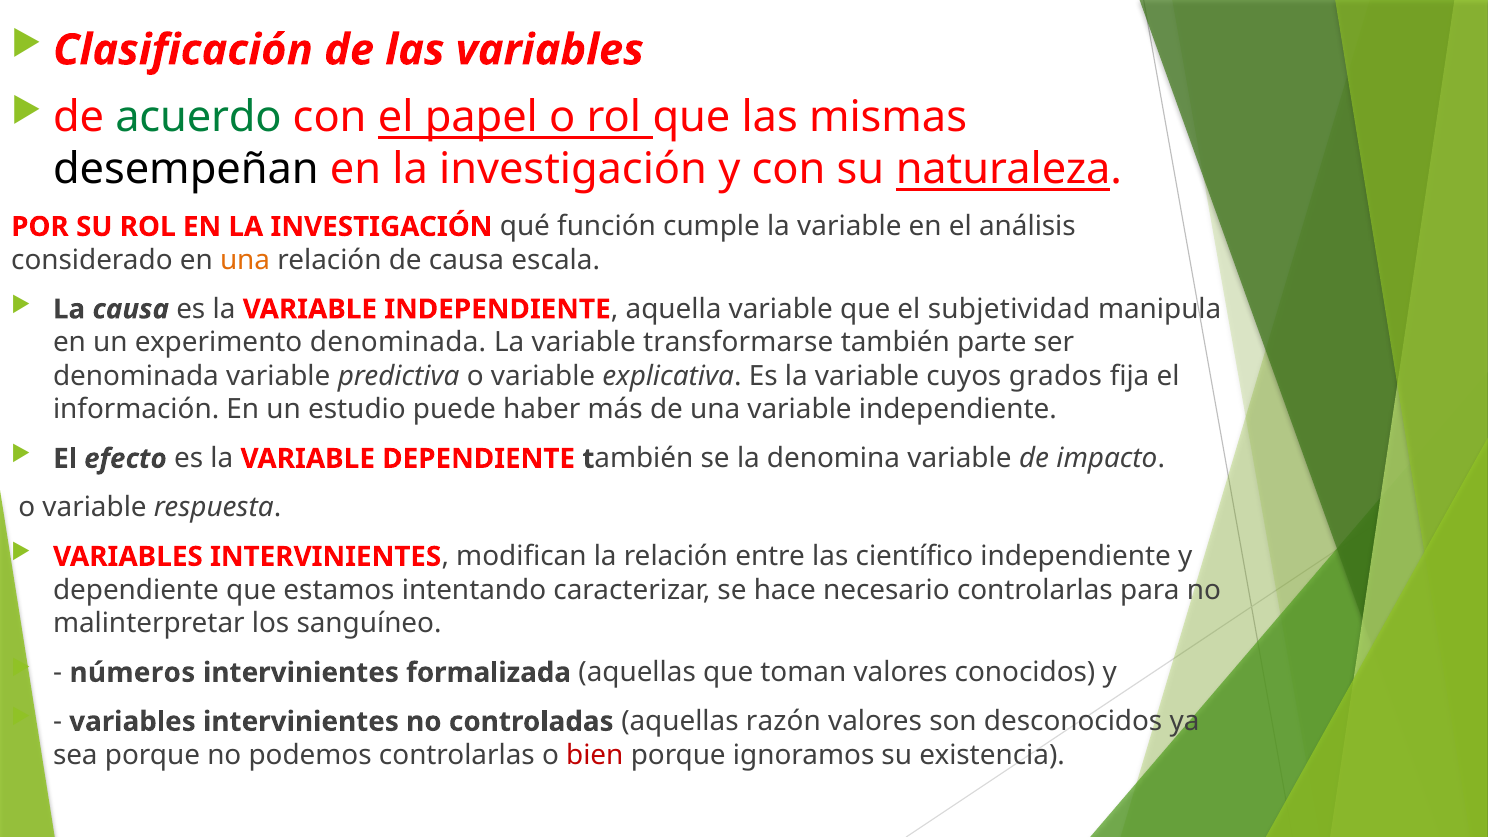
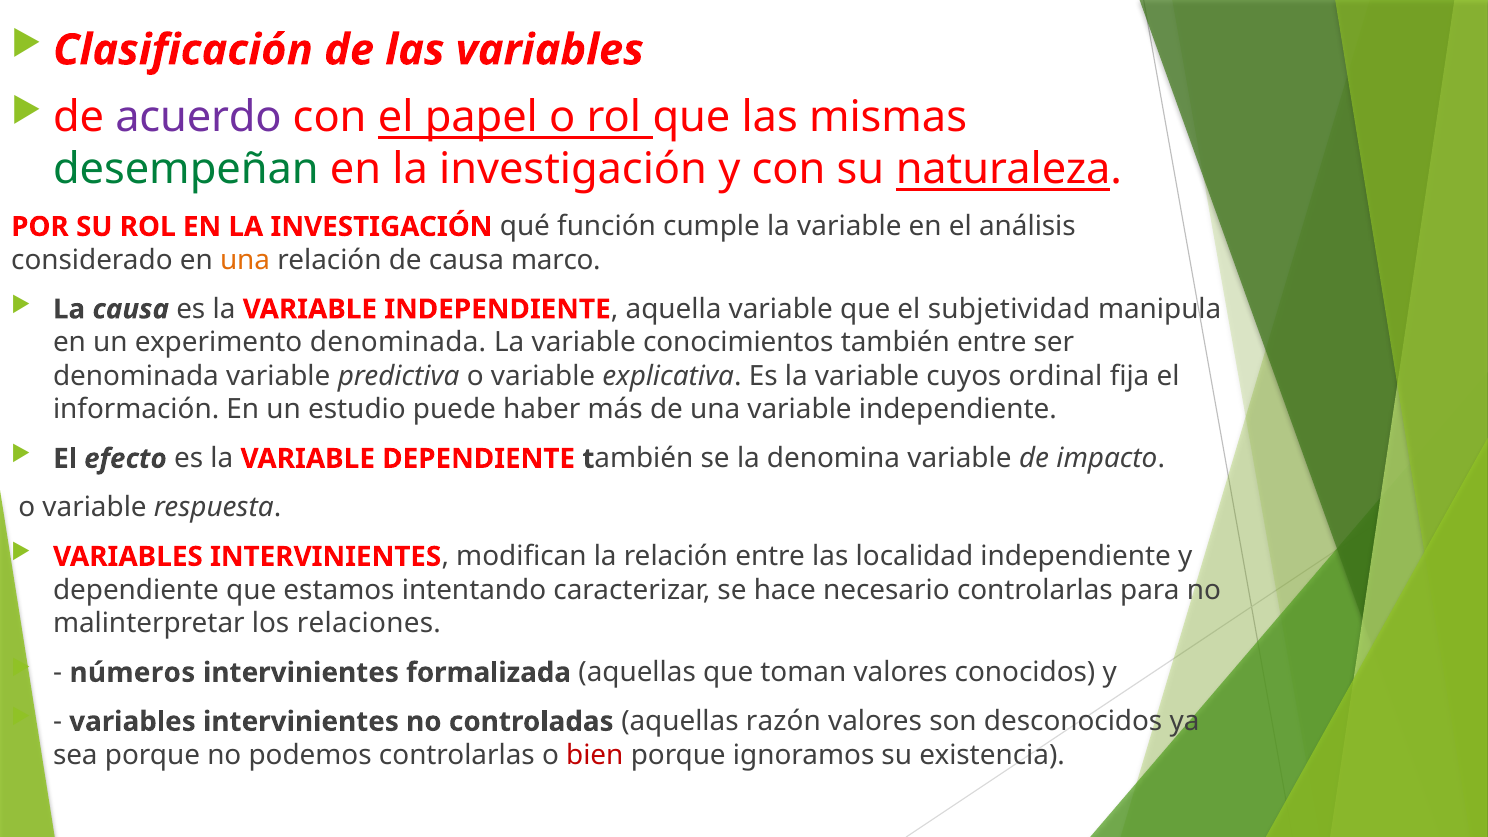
acuerdo colour: green -> purple
desempeñan colour: black -> green
escala: escala -> marco
transformarse: transformarse -> conocimientos
también parte: parte -> entre
grados: grados -> ordinal
científico: científico -> localidad
sanguíneo: sanguíneo -> relaciones
